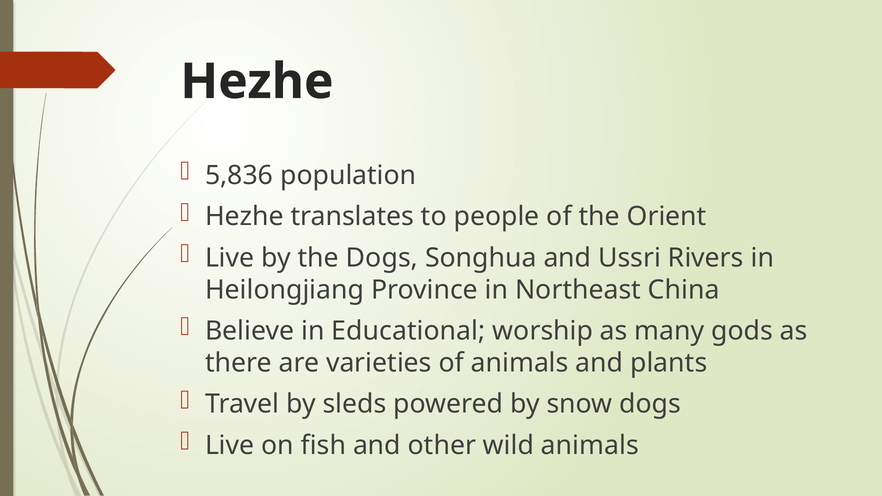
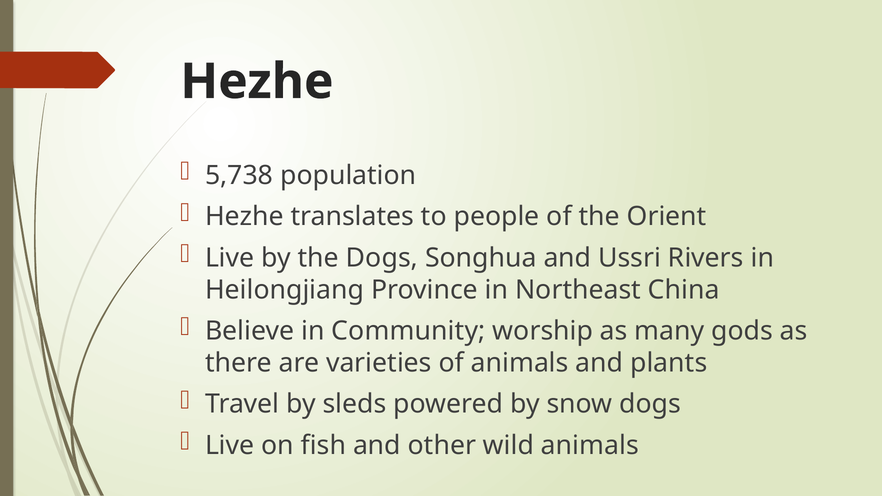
5,836: 5,836 -> 5,738
Educational: Educational -> Community
